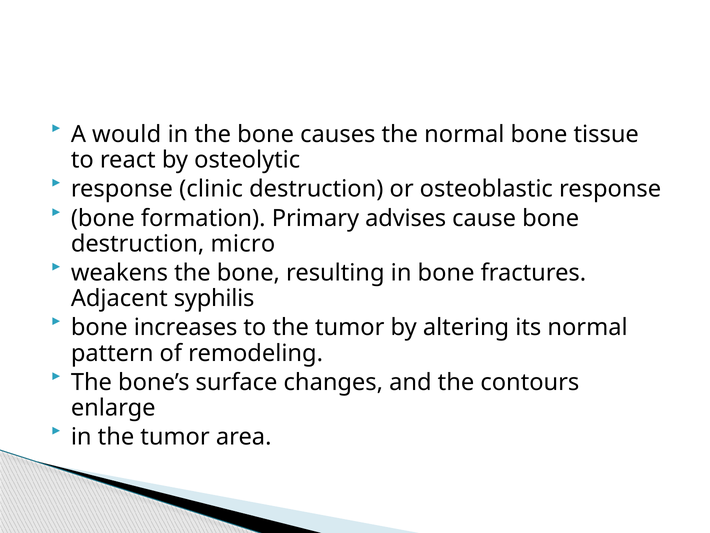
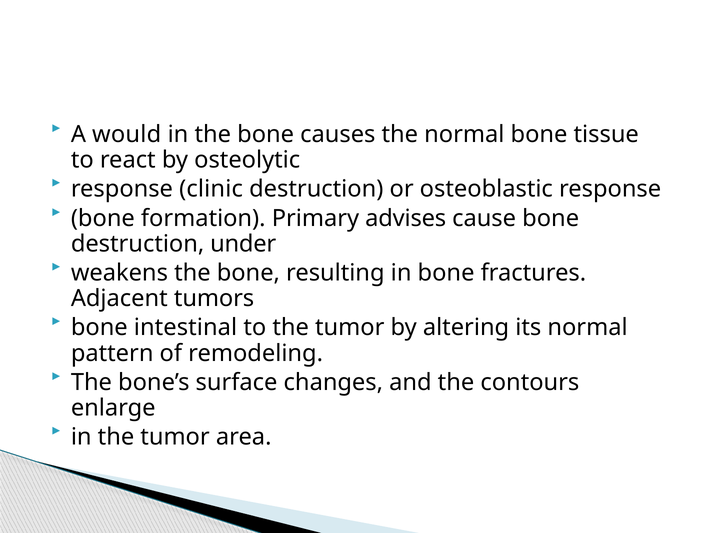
micro: micro -> under
syphilis: syphilis -> tumors
increases: increases -> intestinal
